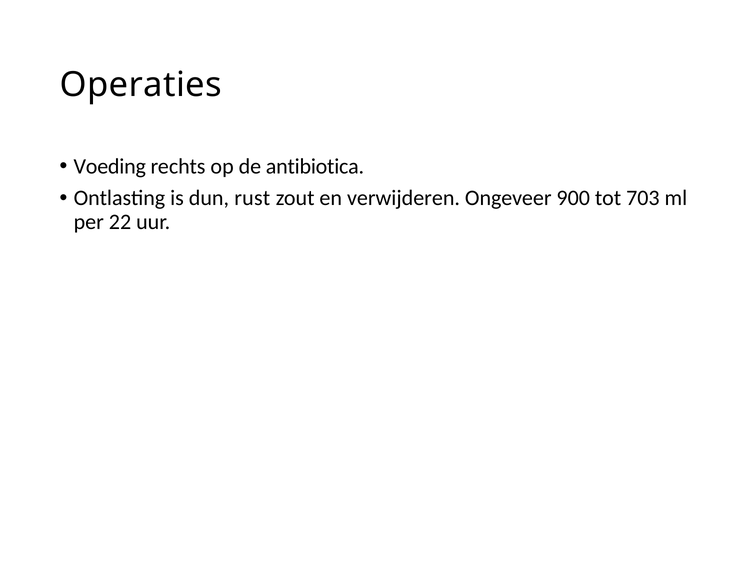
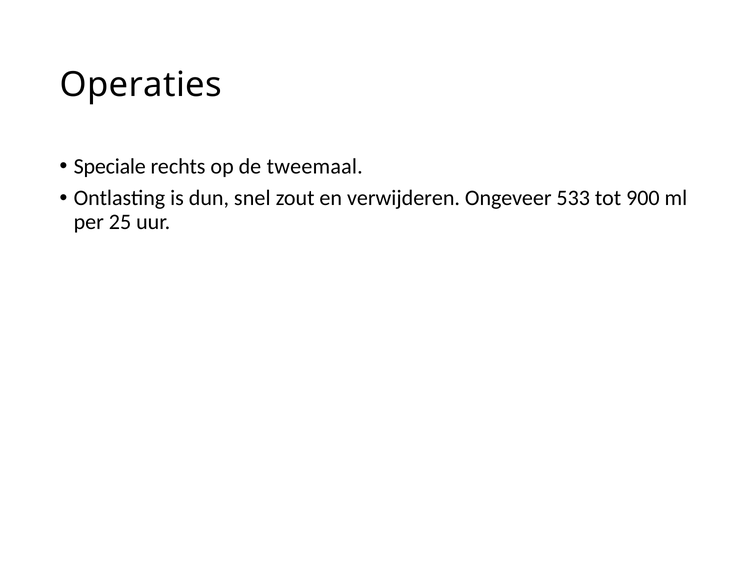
Voeding: Voeding -> Speciale
antibiotica: antibiotica -> tweemaal
rust: rust -> snel
900: 900 -> 533
703: 703 -> 900
22: 22 -> 25
